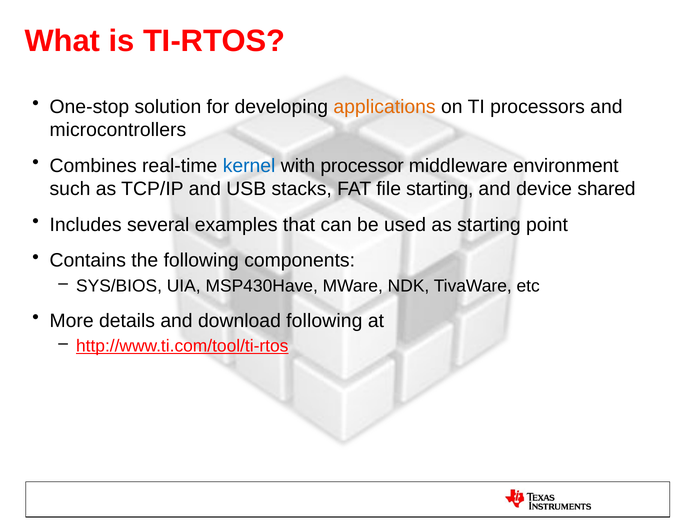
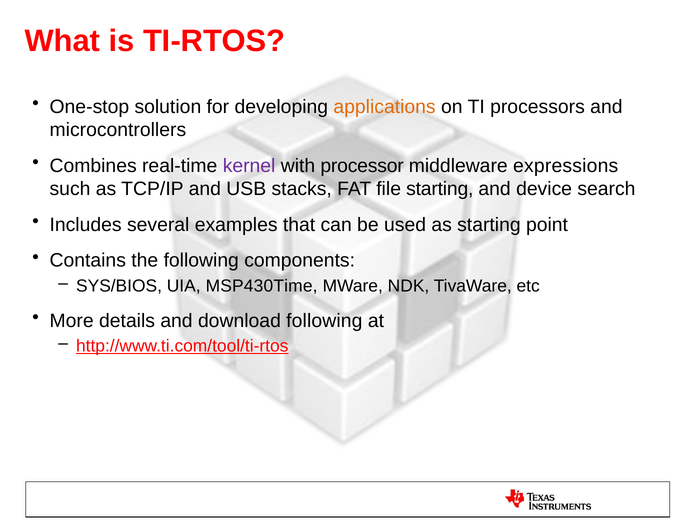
kernel colour: blue -> purple
environment: environment -> expressions
shared: shared -> search
MSP430Have: MSP430Have -> MSP430Time
